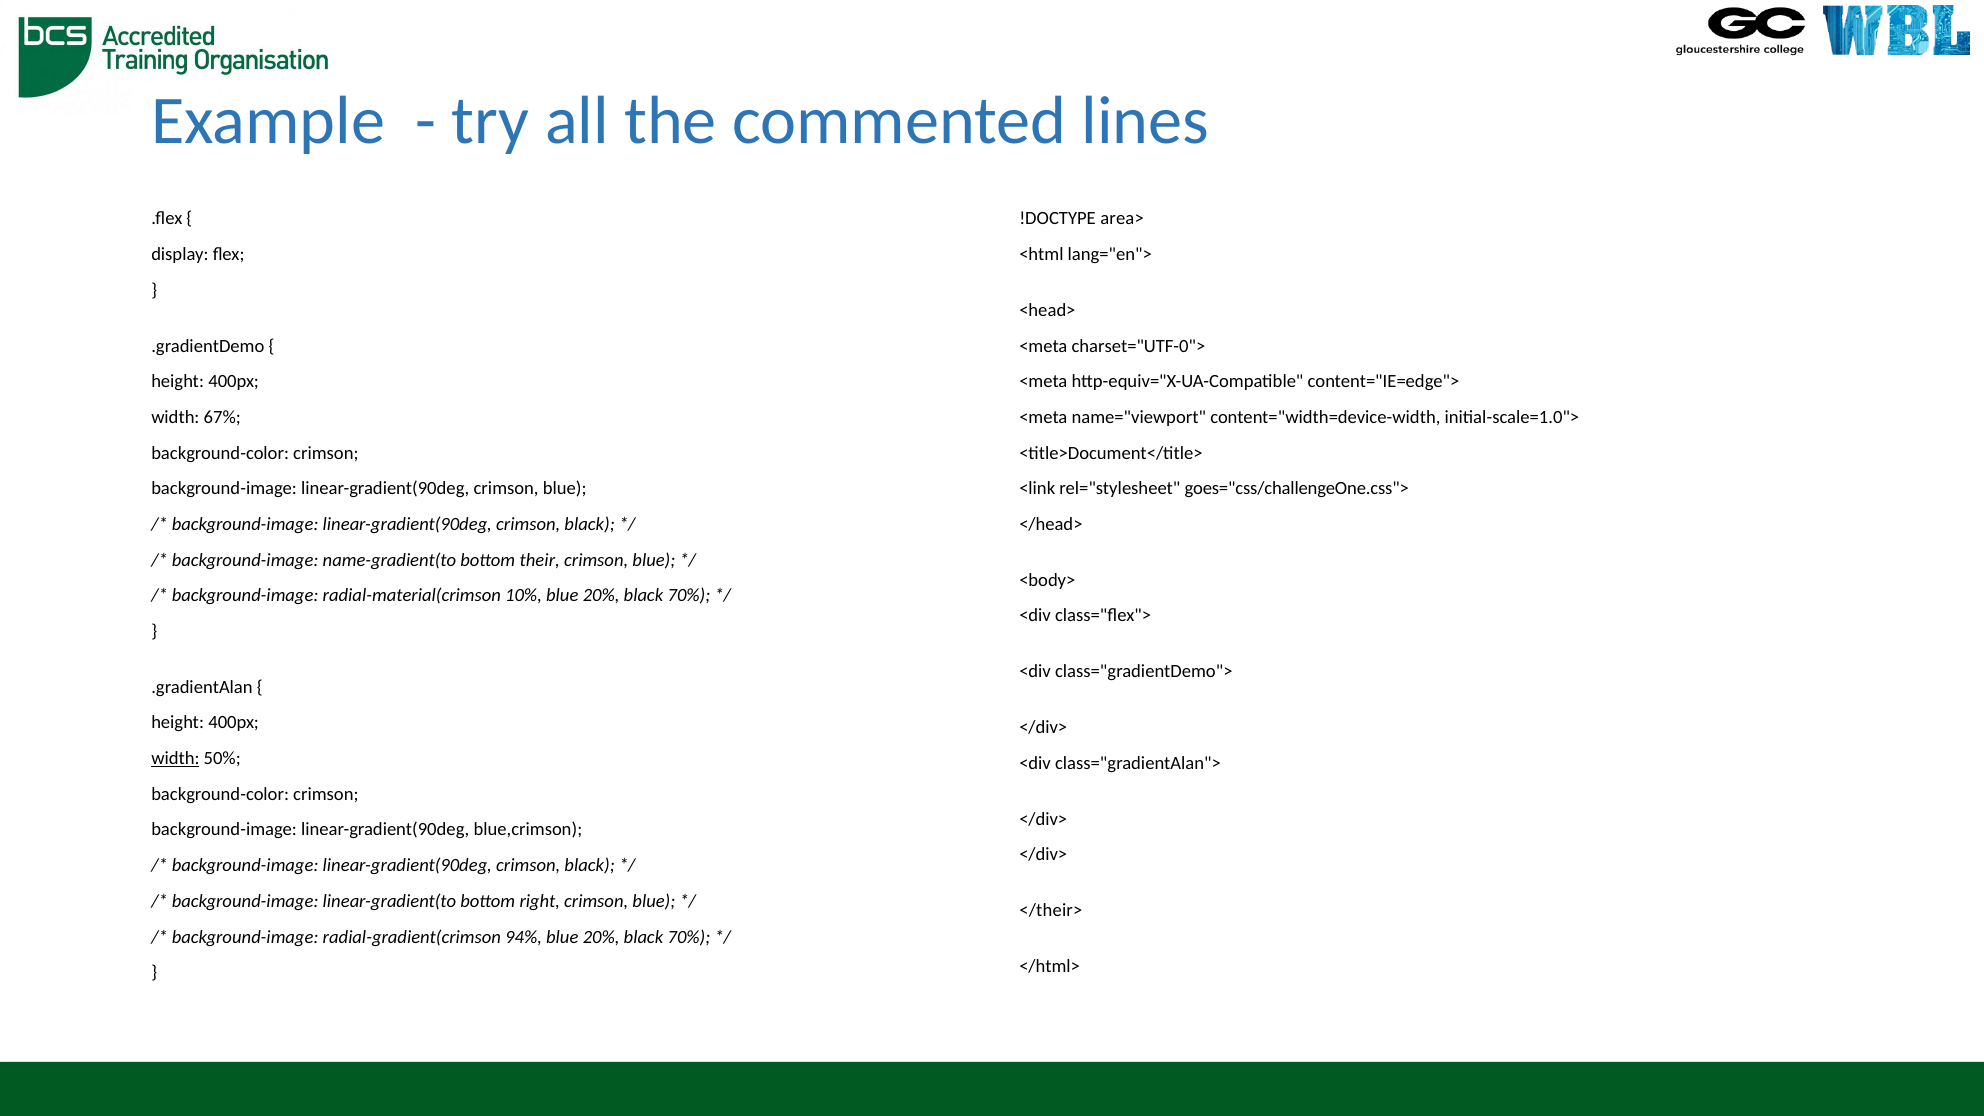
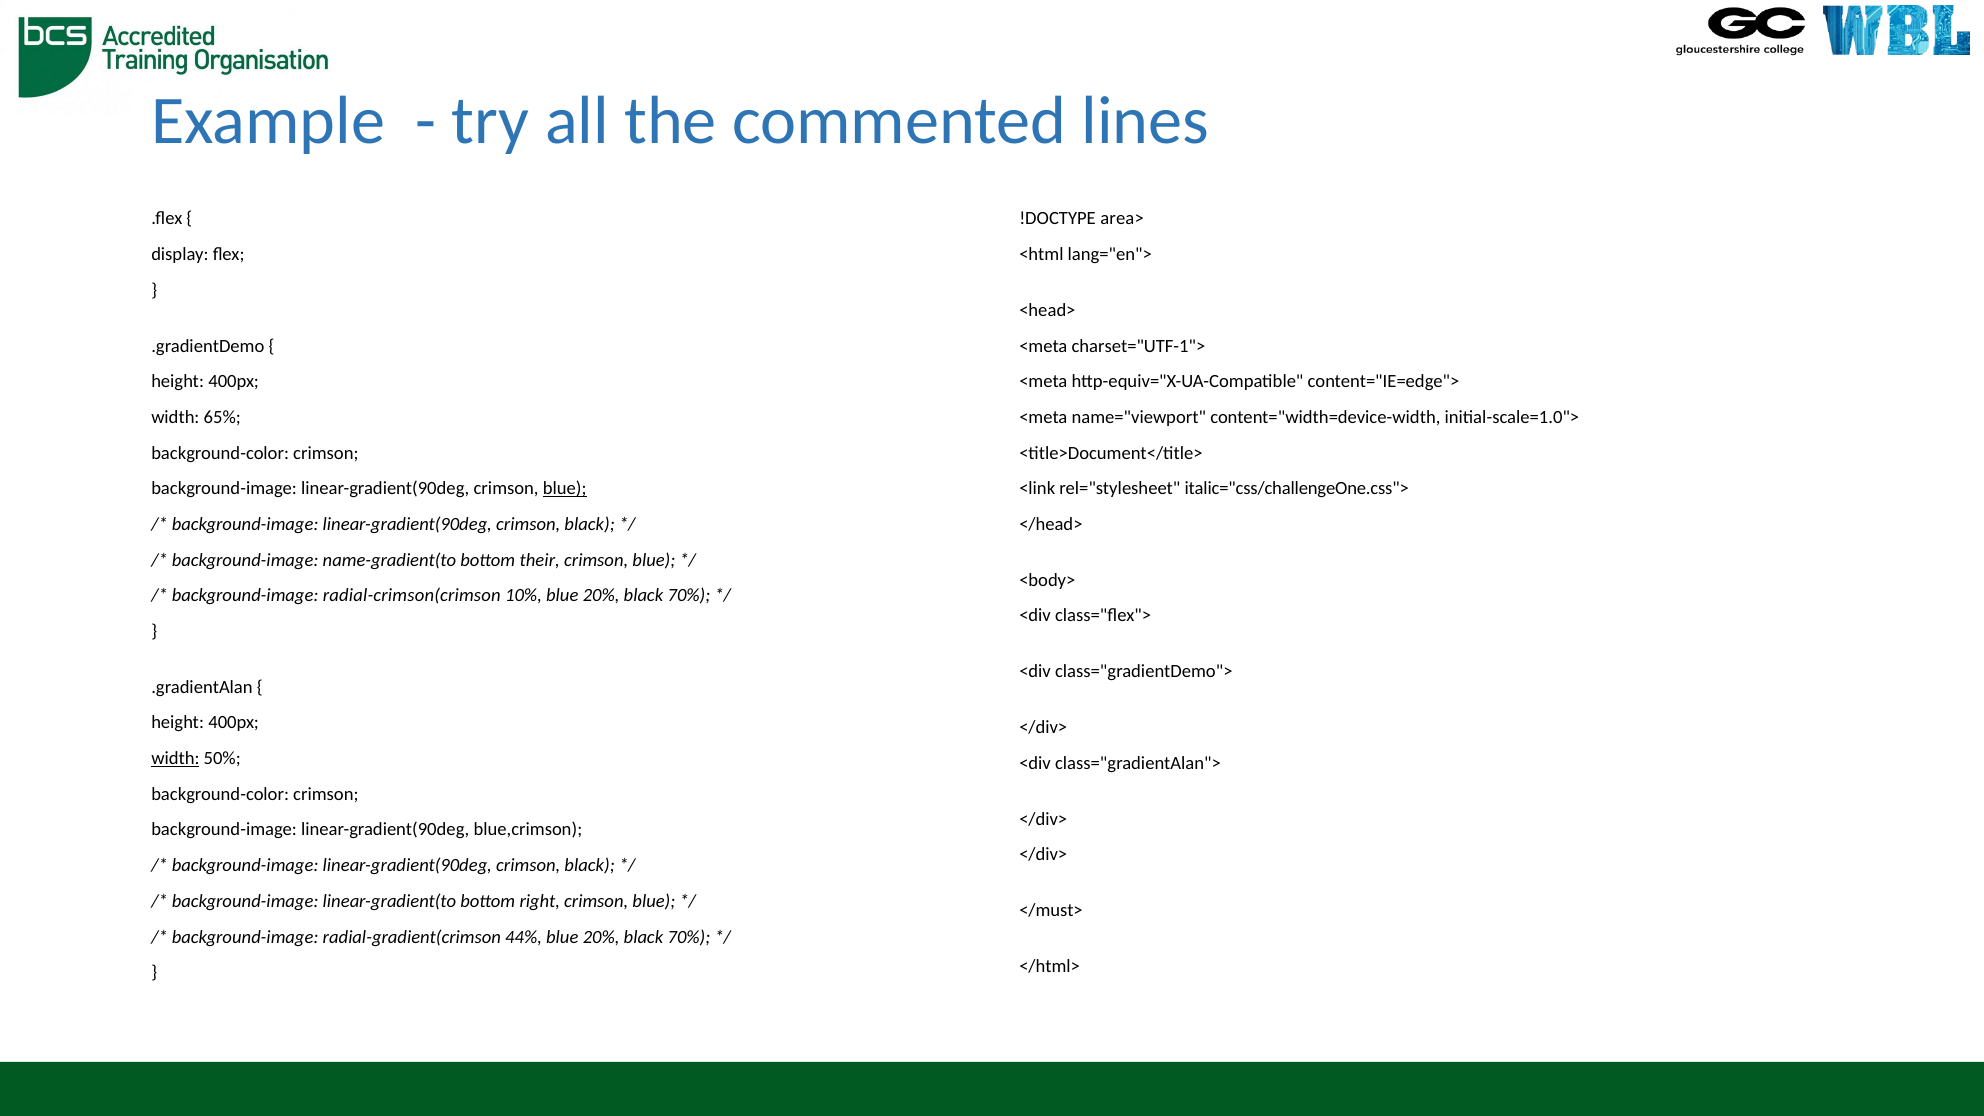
charset="UTF-0">: charset="UTF-0"> -> charset="UTF-1">
67%: 67% -> 65%
blue at (565, 489) underline: none -> present
goes="css/challengeOne.css">: goes="css/challengeOne.css"> -> italic="css/challengeOne.css">
radial-material(crimson: radial-material(crimson -> radial-crimson(crimson
</their>: </their> -> </must>
94%: 94% -> 44%
